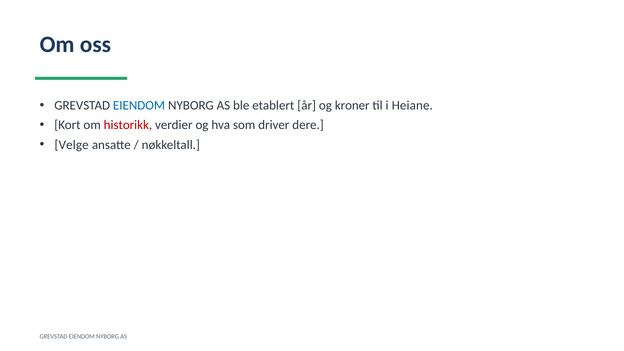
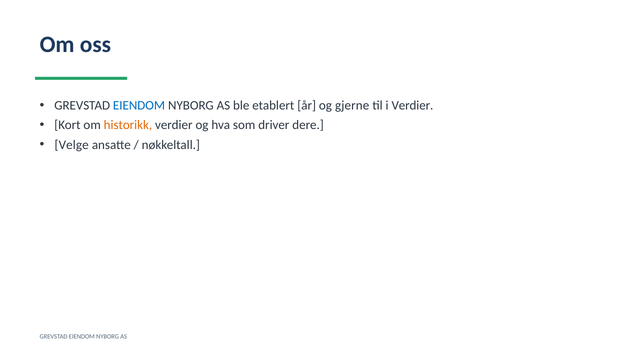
kroner: kroner -> gjerne
i Heiane: Heiane -> Verdier
historikk colour: red -> orange
